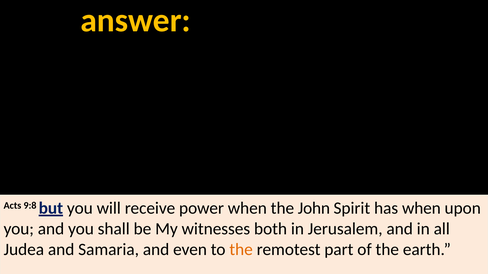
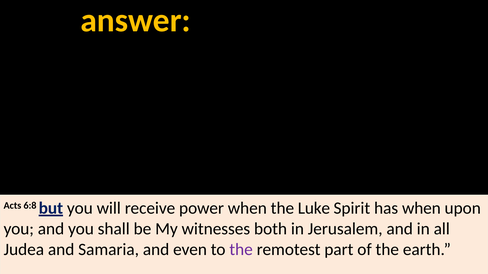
9:8: 9:8 -> 6:8
John: John -> Luke
the at (241, 250) colour: orange -> purple
